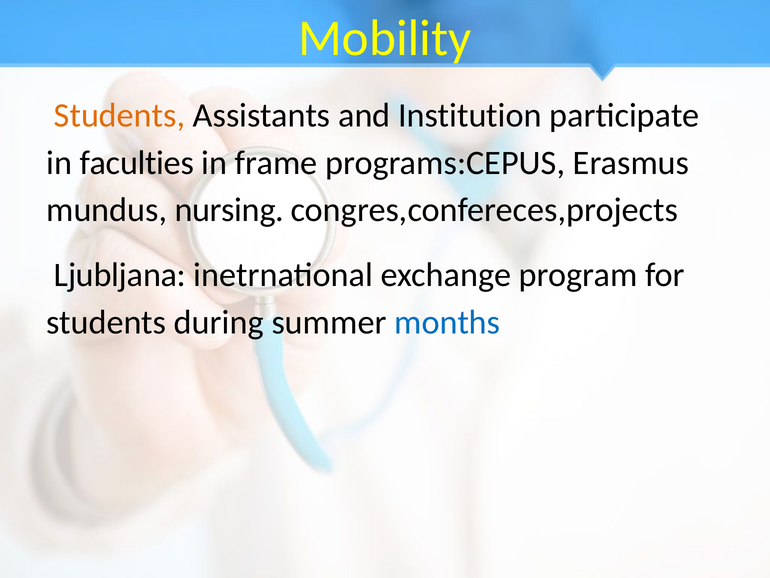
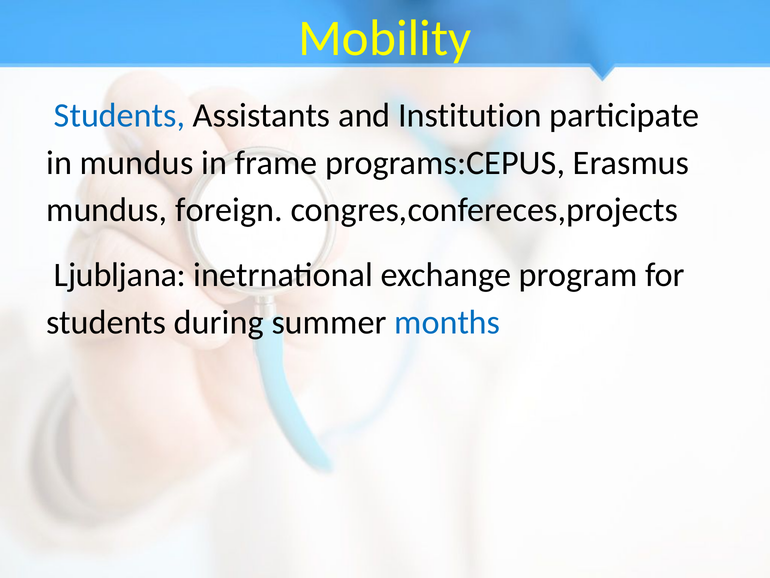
Students at (120, 116) colour: orange -> blue
in faculties: faculties -> mundus
nursing: nursing -> foreign
